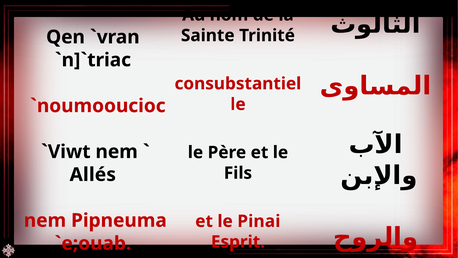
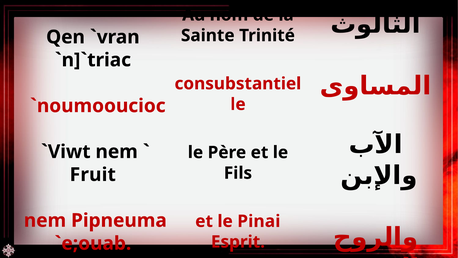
Allés: Allés -> Fruit
